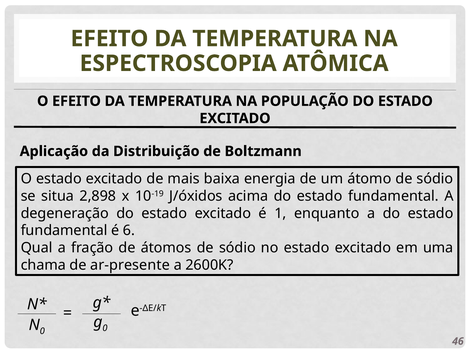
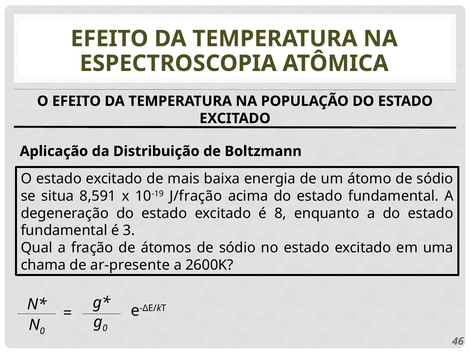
2,898: 2,898 -> 8,591
J/óxidos: J/óxidos -> J/fração
1: 1 -> 8
6: 6 -> 3
